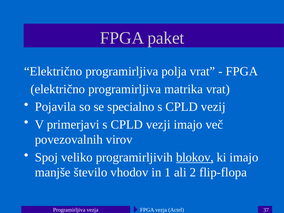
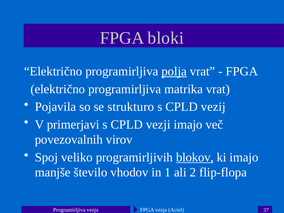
paket: paket -> bloki
polja underline: none -> present
specialno: specialno -> strukturo
